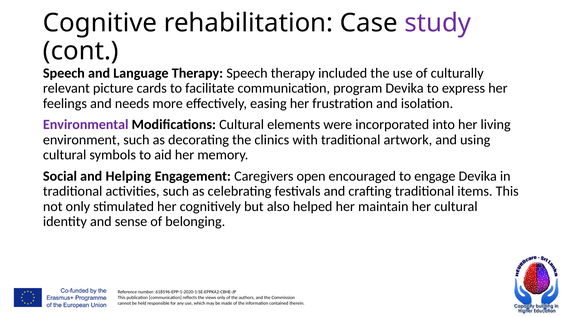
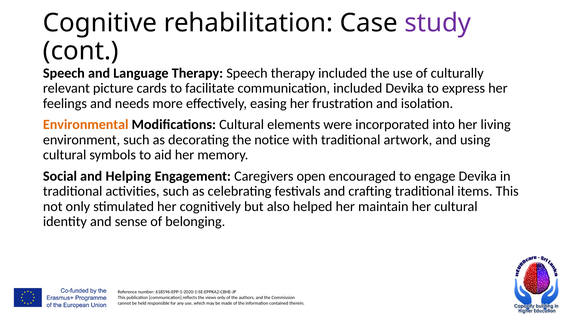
communication program: program -> included
Environmental colour: purple -> orange
clinics: clinics -> notice
